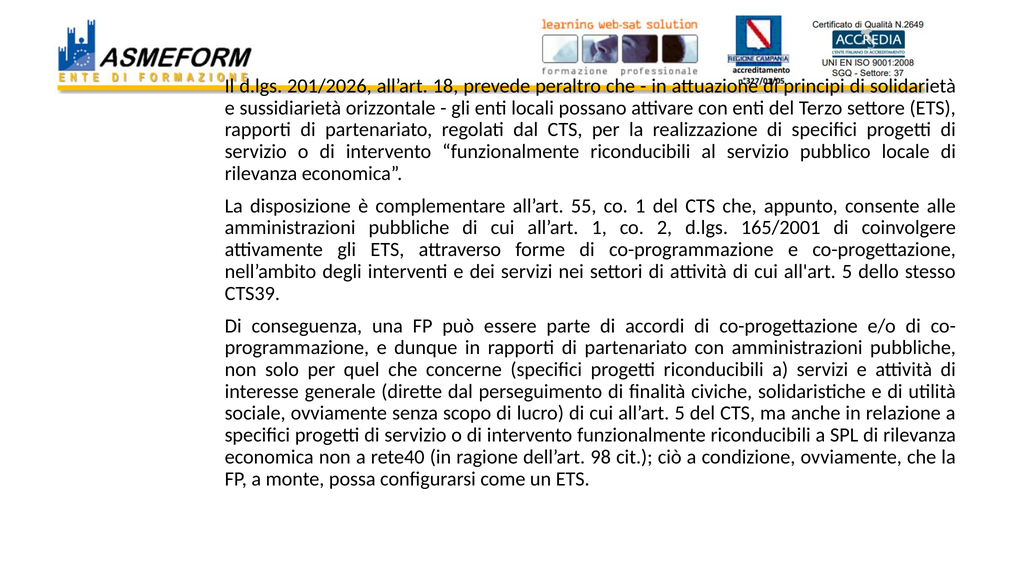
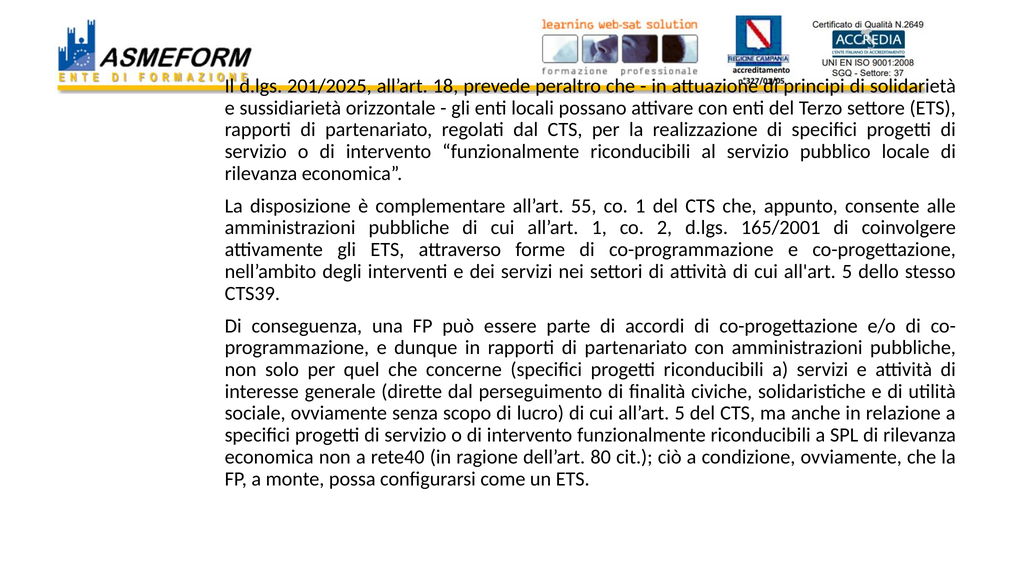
201/2026: 201/2026 -> 201/2025
98: 98 -> 80
